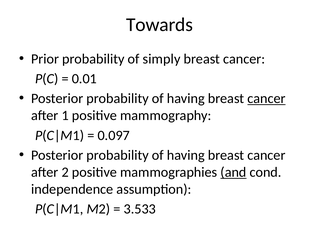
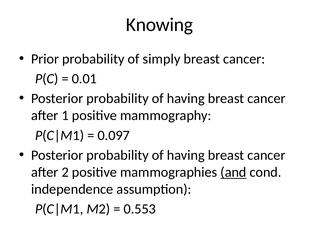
Towards: Towards -> Knowing
cancer at (266, 99) underline: present -> none
3.533: 3.533 -> 0.553
